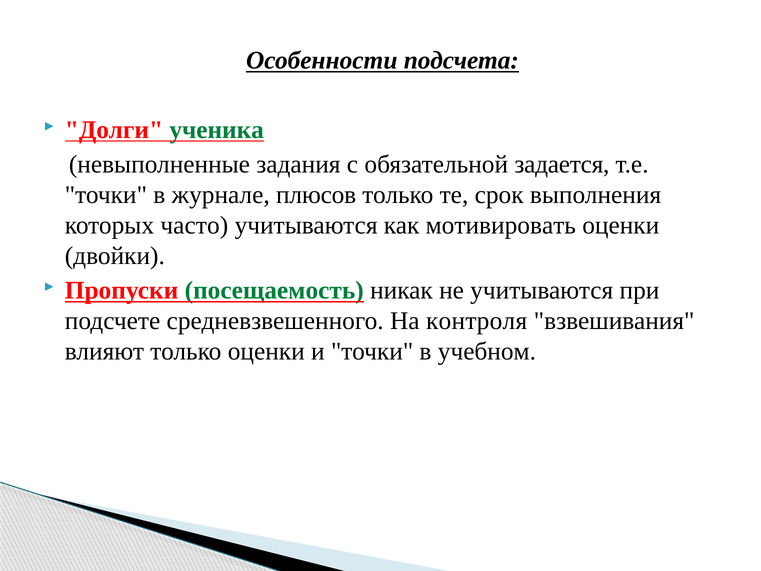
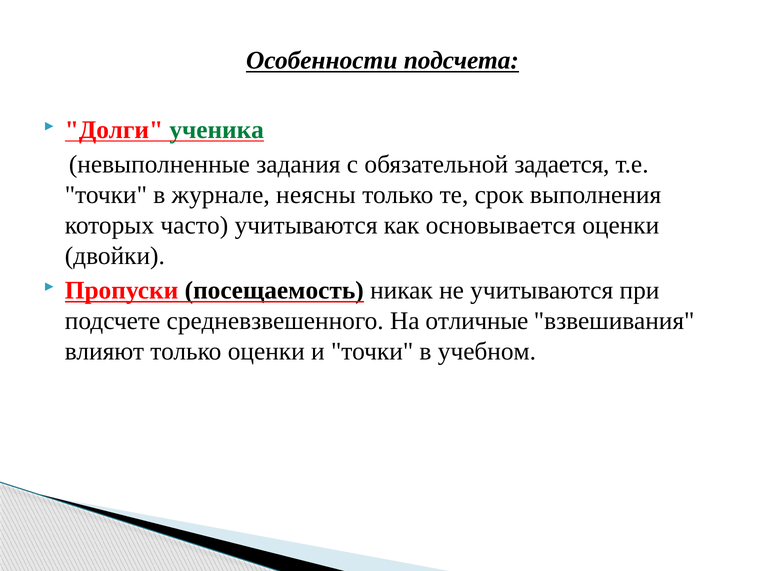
плюсов: плюсов -> неясны
мотивировать: мотивировать -> основывается
посещаемость colour: green -> black
контроля: контроля -> отличные
